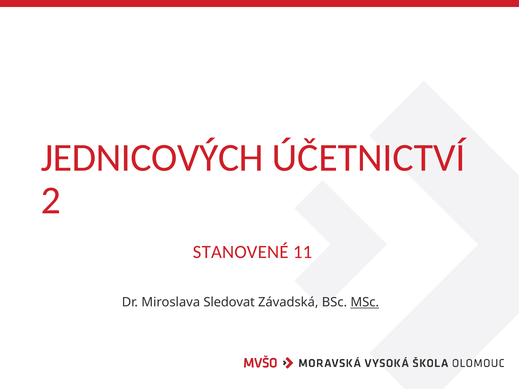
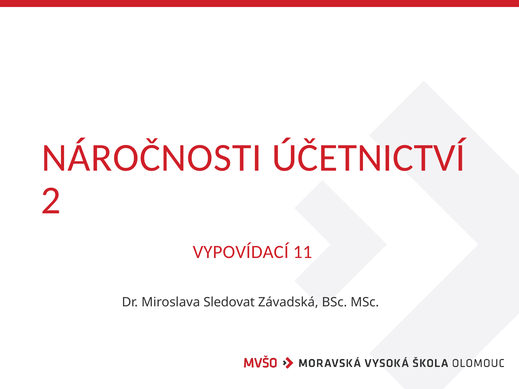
JEDNICOVÝCH: JEDNICOVÝCH -> NÁROČNOSTI
STANOVENÉ: STANOVENÉ -> VYPOVÍDACÍ
MSc underline: present -> none
